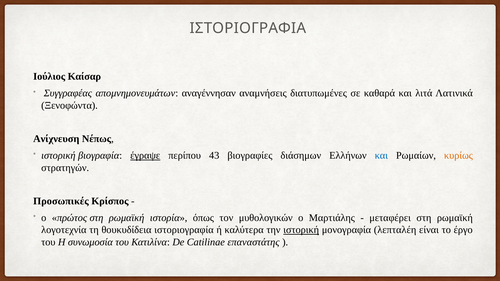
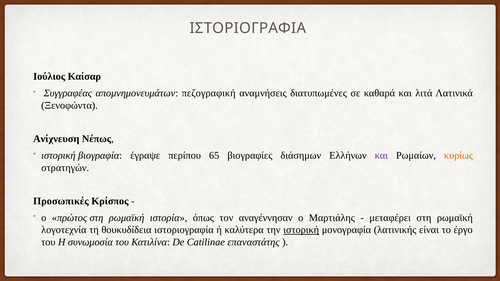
αναγέννησαν: αναγέννησαν -> πεζογραφική
έγραψε underline: present -> none
43: 43 -> 65
και at (381, 156) colour: blue -> purple
μυθολογικών: μυθολογικών -> αναγέννησαν
λεπταλέη: λεπταλέη -> λατινικής
